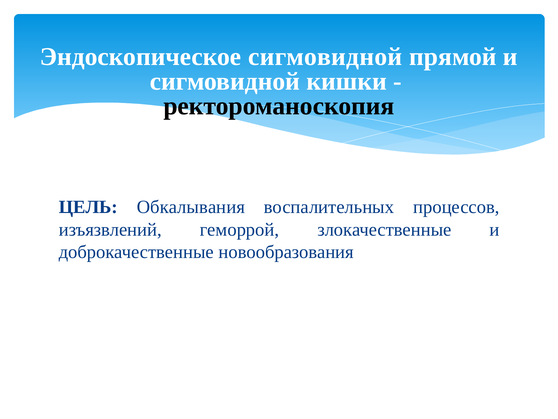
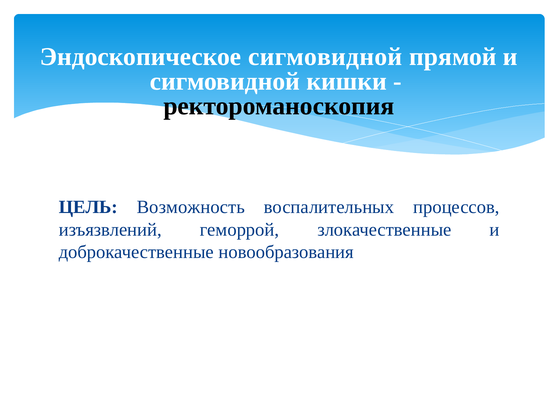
Обкалывания: Обкалывания -> Возможность
